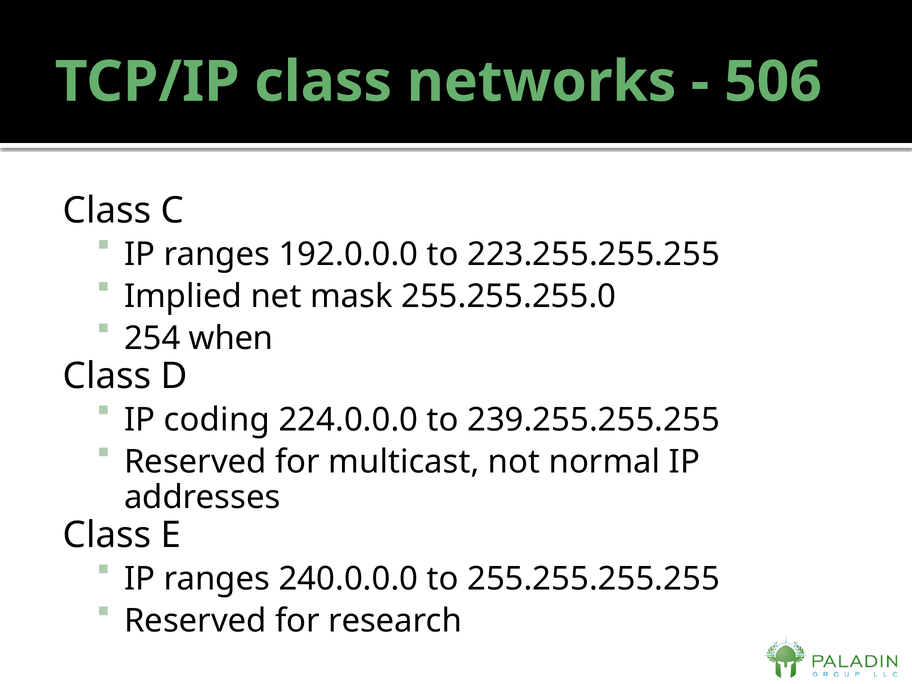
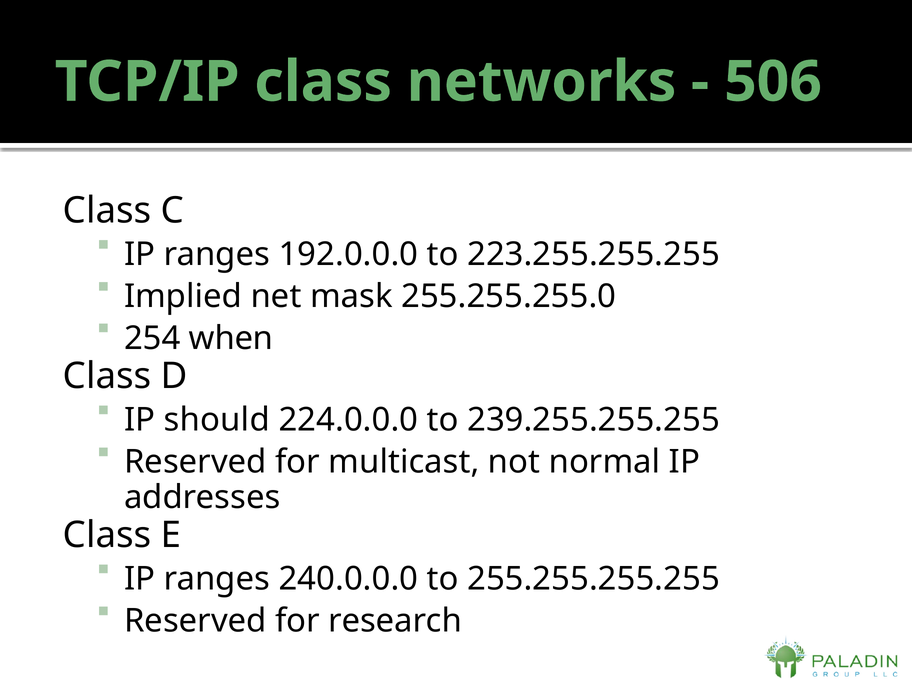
coding: coding -> should
